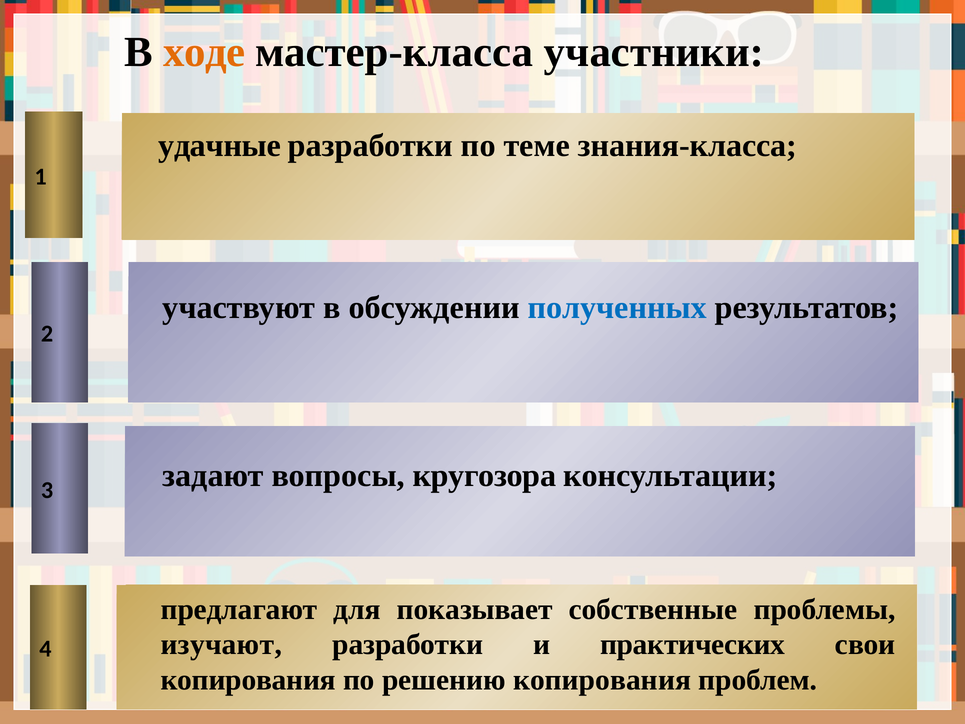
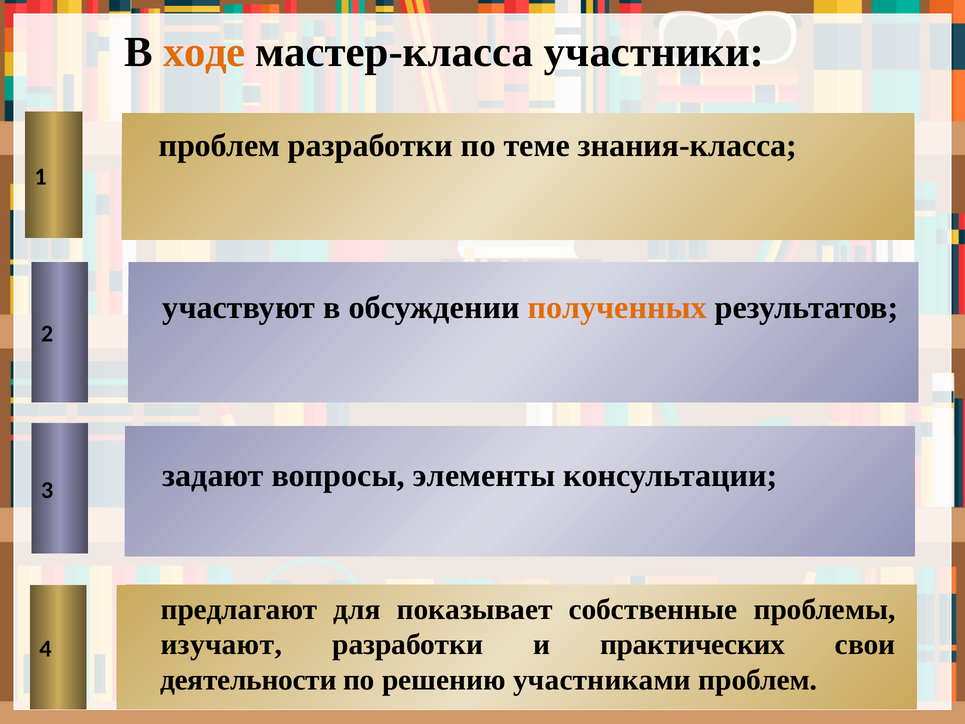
удачные at (220, 146): удачные -> проблем
полученных colour: blue -> orange
кругозора: кругозора -> элементы
копирования at (248, 680): копирования -> деятельности
решению копирования: копирования -> участниками
